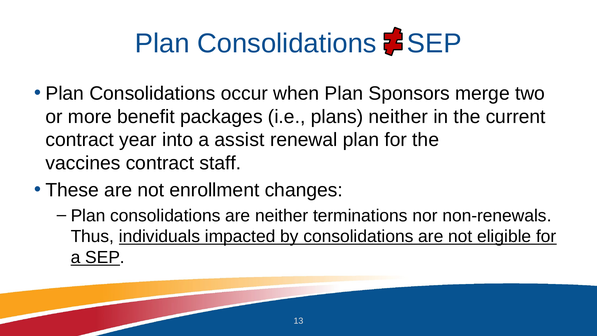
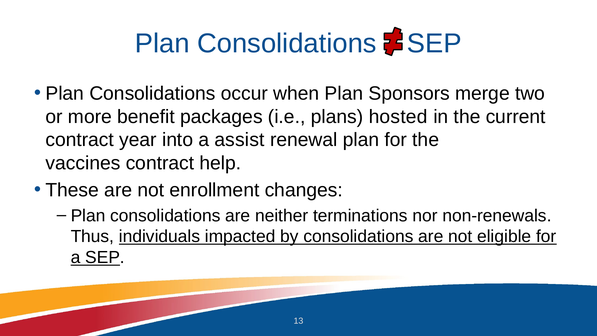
plans neither: neither -> hosted
staff: staff -> help
